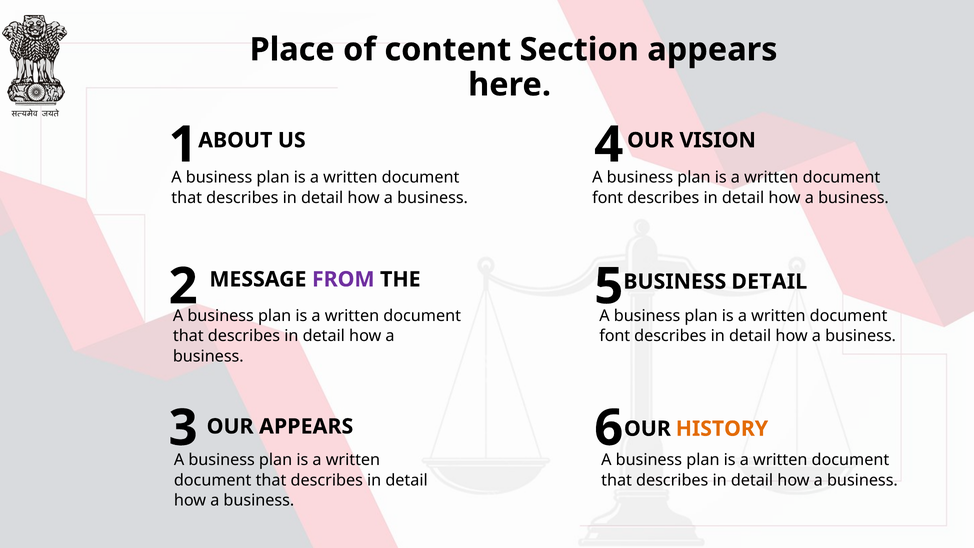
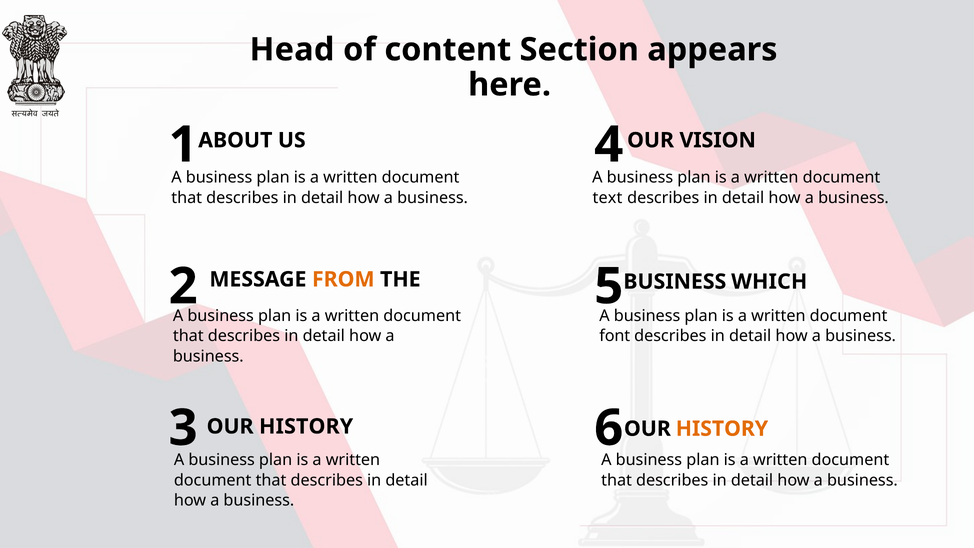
Place: Place -> Head
font at (608, 198): font -> text
FROM colour: purple -> orange
DETAIL at (769, 282): DETAIL -> WHICH
APPEARS at (306, 426): APPEARS -> HISTORY
